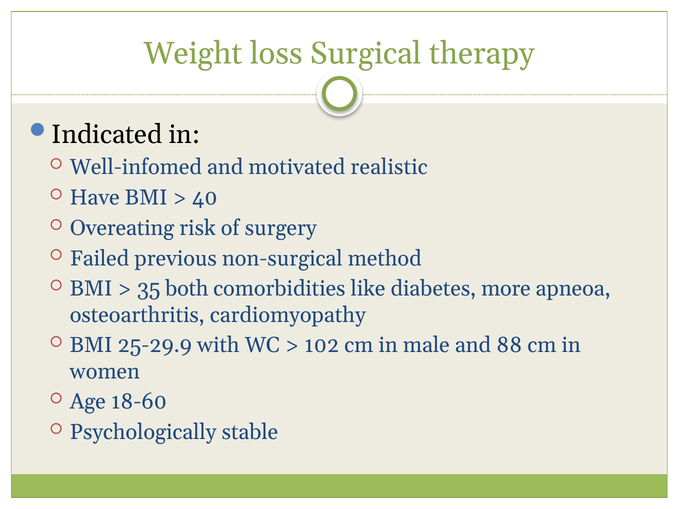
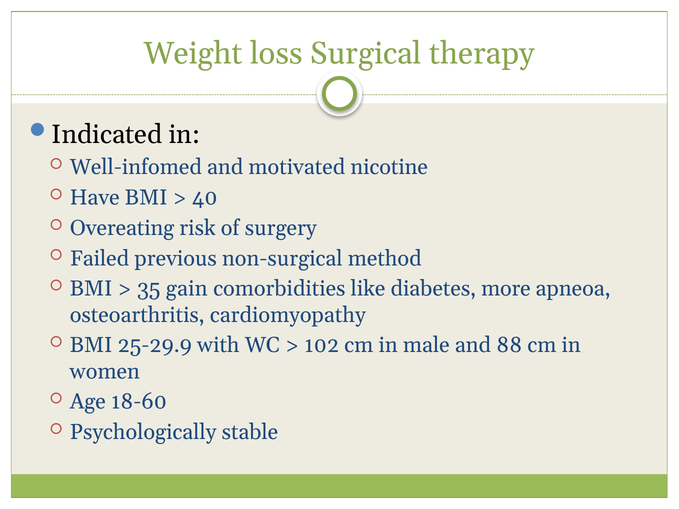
realistic: realistic -> nicotine
both: both -> gain
